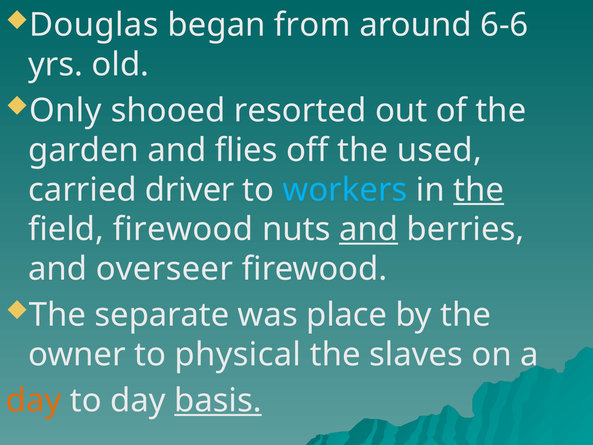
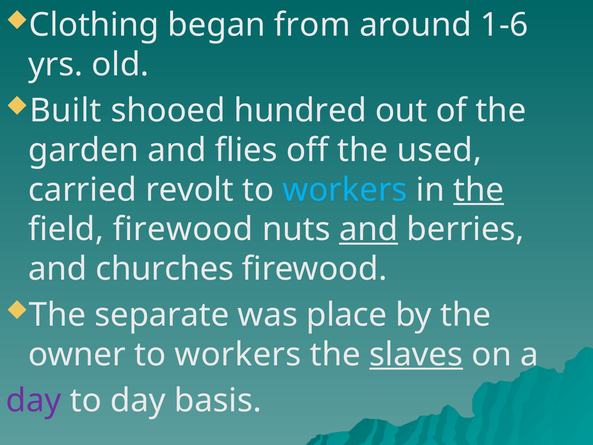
Douglas: Douglas -> Clothing
6-6: 6-6 -> 1-6
Only: Only -> Built
resorted: resorted -> hundred
driver: driver -> revolt
overseer: overseer -> churches
owner to physical: physical -> workers
slaves underline: none -> present
day at (34, 401) colour: orange -> purple
basis underline: present -> none
